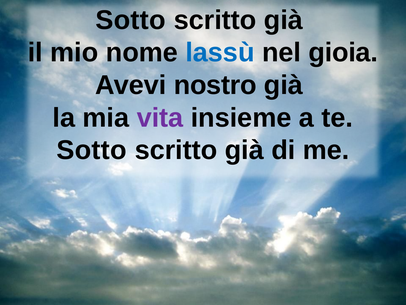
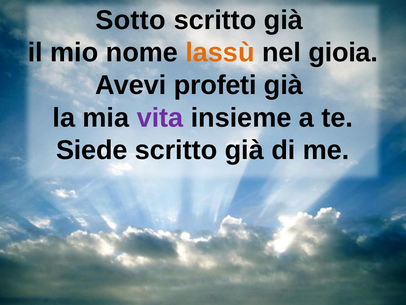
lassù colour: blue -> orange
nostro: nostro -> profeti
Sotto at (92, 150): Sotto -> Siede
